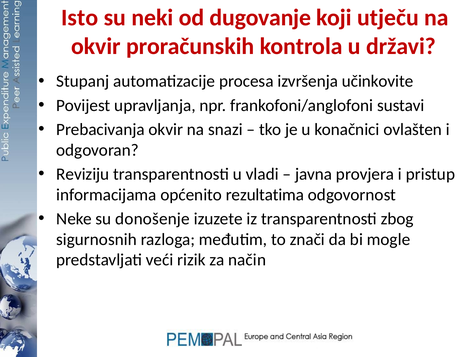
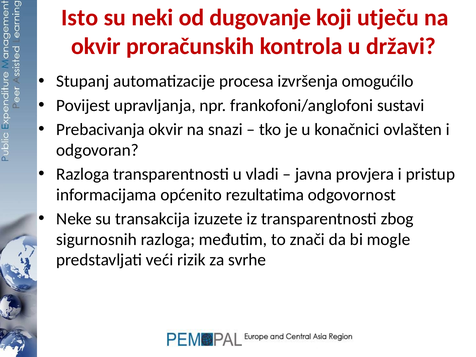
učinkovite: učinkovite -> omogućilo
Reviziju at (83, 174): Reviziju -> Razloga
donošenje: donošenje -> transakcija
način: način -> svrhe
